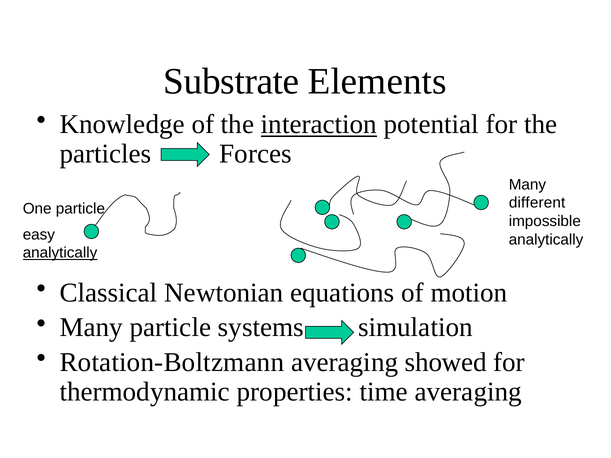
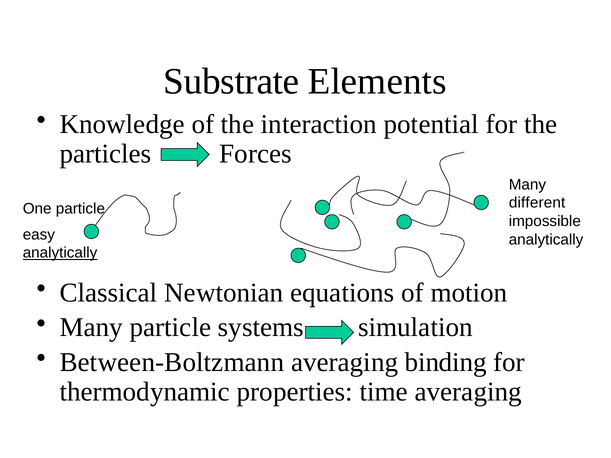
interaction underline: present -> none
Rotation-Boltzmann: Rotation-Boltzmann -> Between-Boltzmann
showed: showed -> binding
